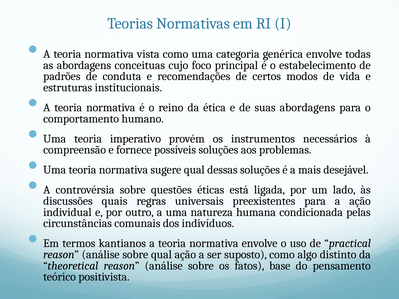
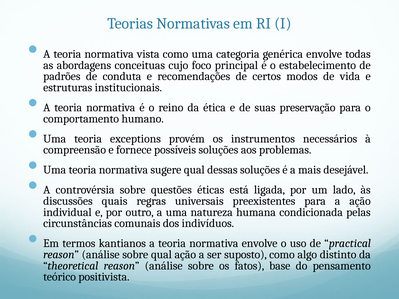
suas abordagens: abordagens -> preservação
imperativo: imperativo -> exceptions
